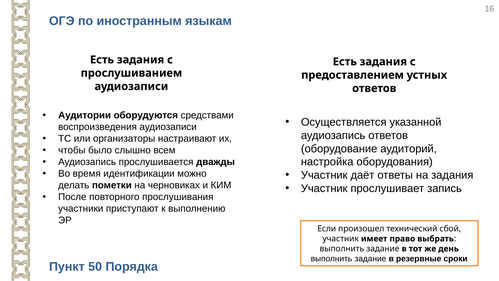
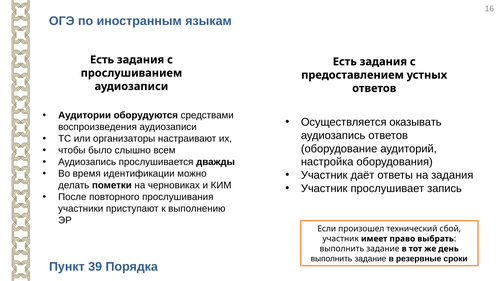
указанной: указанной -> оказывать
50: 50 -> 39
